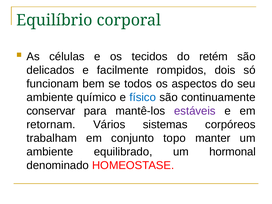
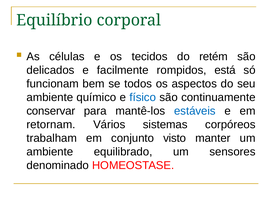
dois: dois -> está
estáveis colour: purple -> blue
topo: topo -> visto
hormonal: hormonal -> sensores
